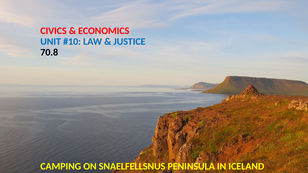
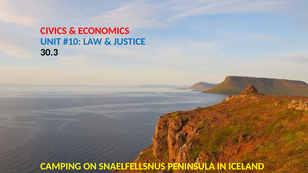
70.8: 70.8 -> 30.3
